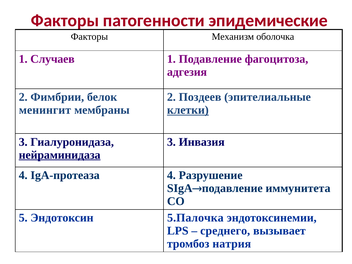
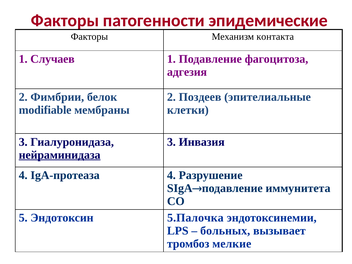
оболочка: оболочка -> контакта
менингит: менингит -> modifiable
клетки underline: present -> none
среднего: среднего -> больных
натрия: натрия -> мелкие
